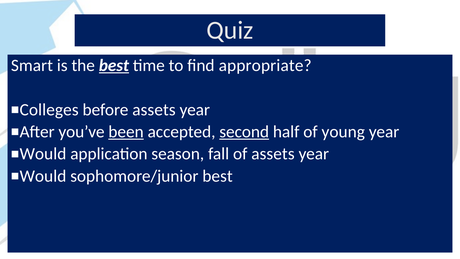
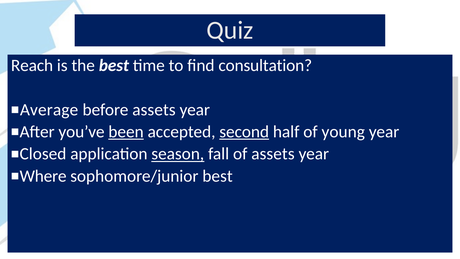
Smart: Smart -> Reach
best at (114, 65) underline: present -> none
appropriate: appropriate -> consultation
Colleges: Colleges -> Average
Would at (43, 154): Would -> Closed
season underline: none -> present
Would at (43, 176): Would -> Where
